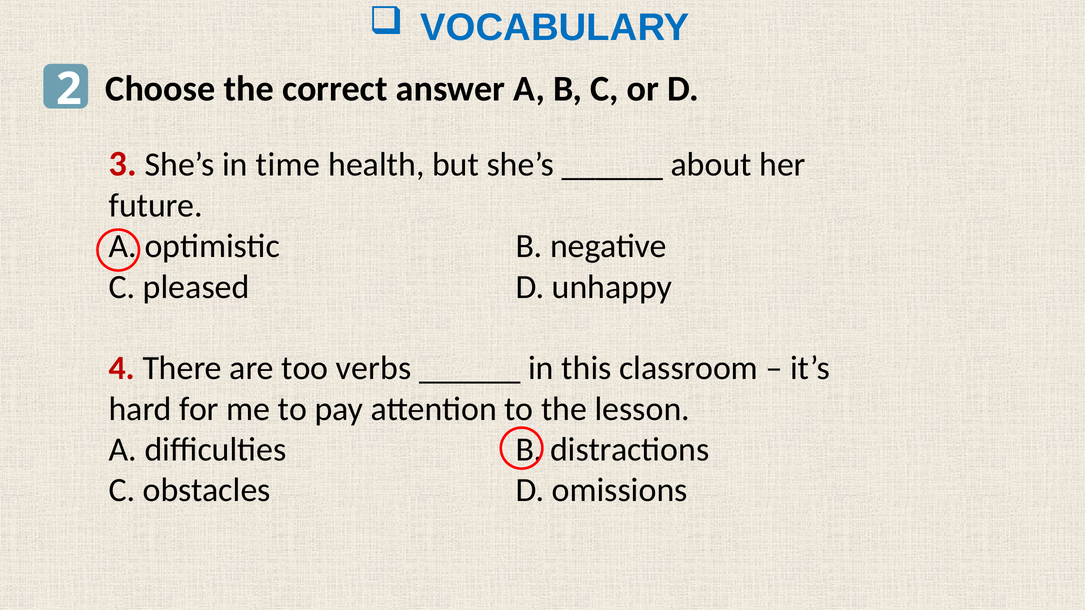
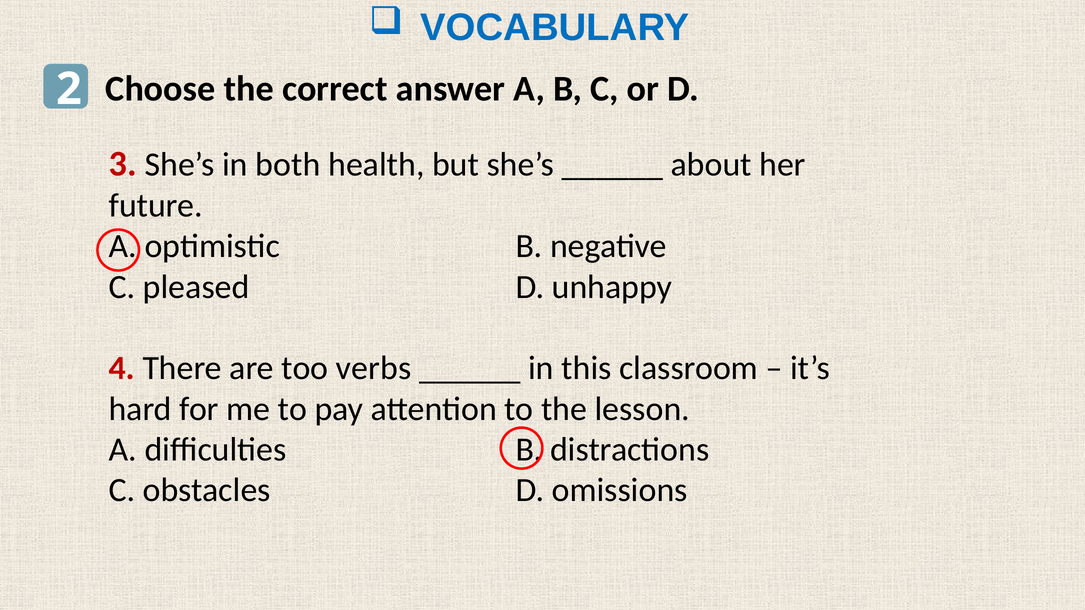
time: time -> both
